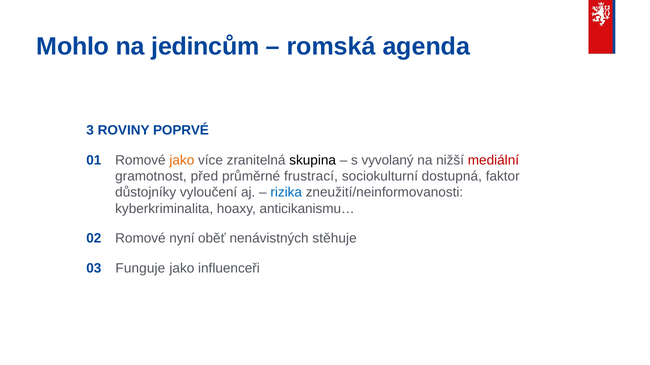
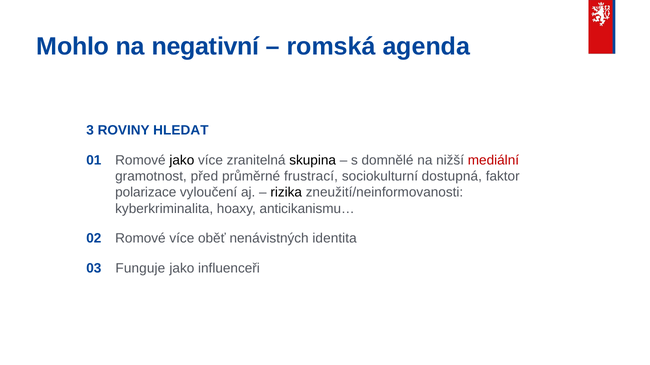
jedincům: jedincům -> negativní
POPRVÉ: POPRVÉ -> HLEDAT
jako at (182, 160) colour: orange -> black
vyvolaný: vyvolaný -> domnělé
důstojníky: důstojníky -> polarizace
rizika colour: blue -> black
Romové nyní: nyní -> více
stěhuje: stěhuje -> identita
